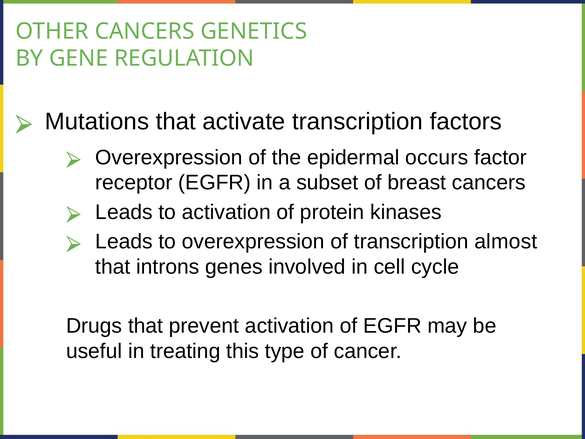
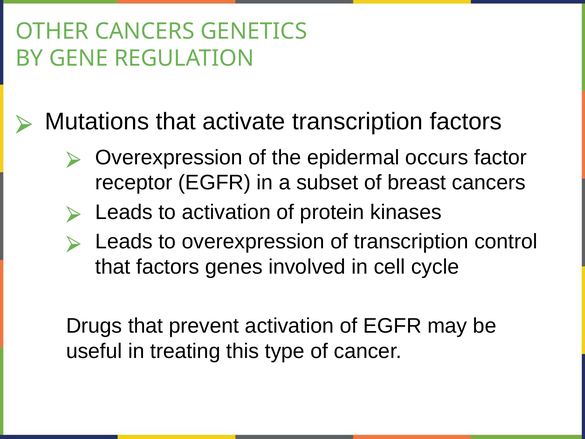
almost: almost -> control
that introns: introns -> factors
